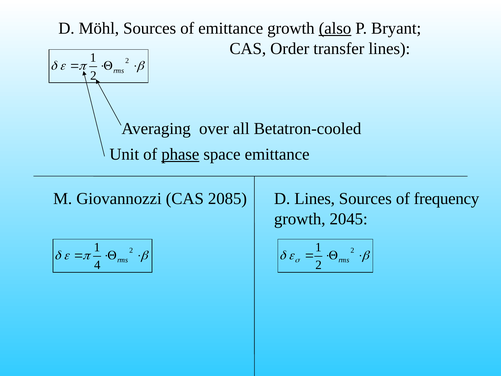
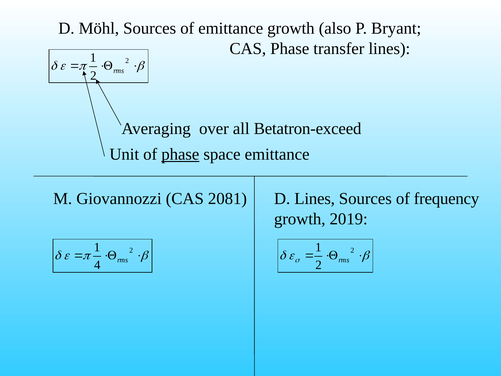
also underline: present -> none
CAS Order: Order -> Phase
Betatron-cooled: Betatron-cooled -> Betatron-exceed
2085: 2085 -> 2081
2045: 2045 -> 2019
